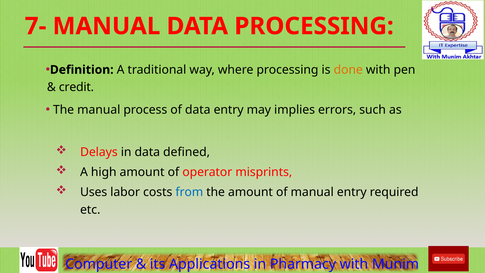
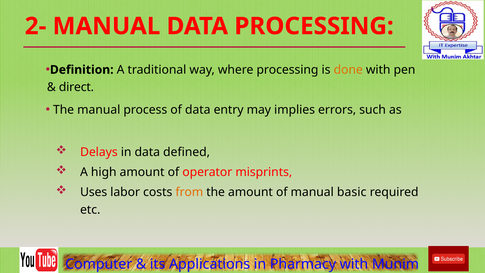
7-: 7- -> 2-
credit: credit -> direct
from colour: blue -> orange
manual entry: entry -> basic
